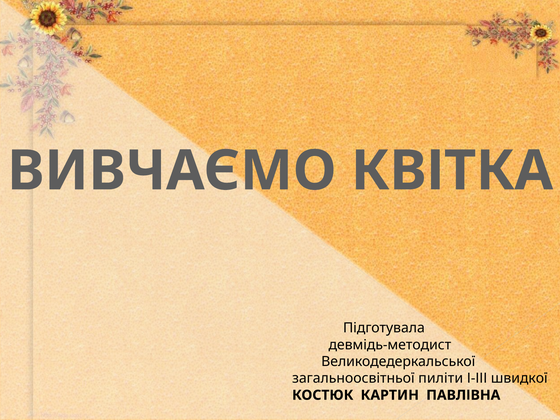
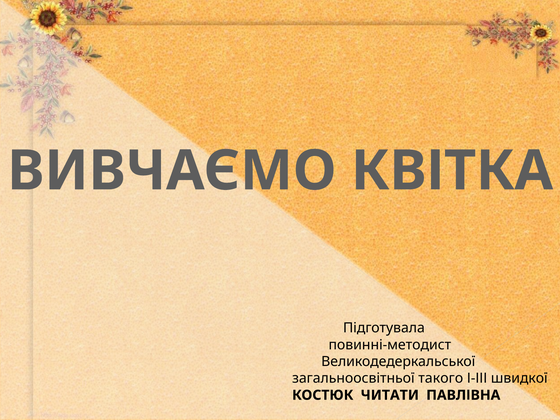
девмідь-методист: девмідь-методист -> повинні-методист
пиліти: пиліти -> такого
КАРТИН: КАРТИН -> ЧИТАТИ
